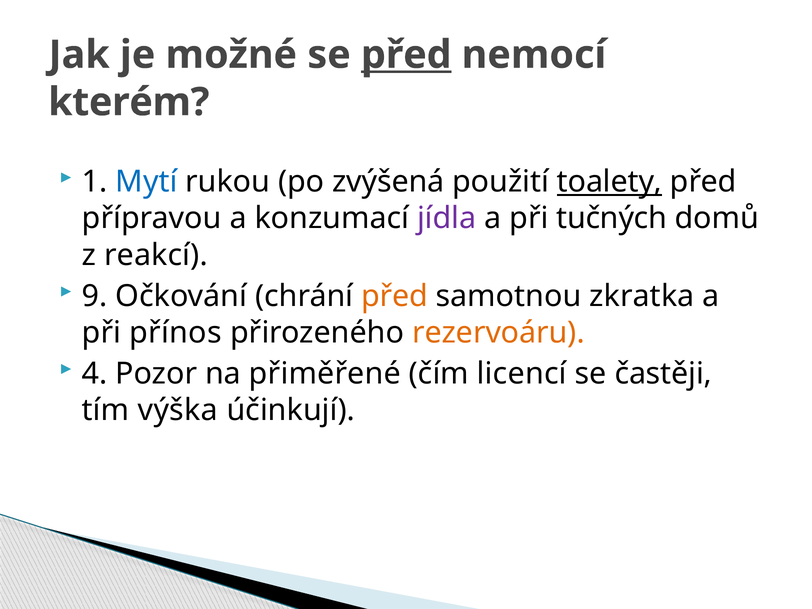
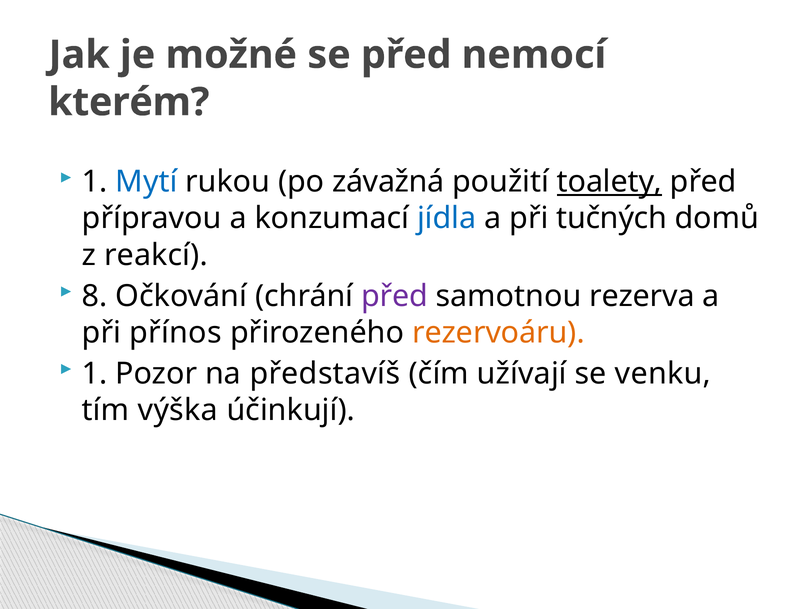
před at (406, 55) underline: present -> none
zvýšená: zvýšená -> závažná
jídla colour: purple -> blue
9: 9 -> 8
před at (395, 296) colour: orange -> purple
zkratka: zkratka -> rezerva
4 at (95, 374): 4 -> 1
přiměřené: přiměřené -> představíš
licencí: licencí -> užívají
častěji: častěji -> venku
